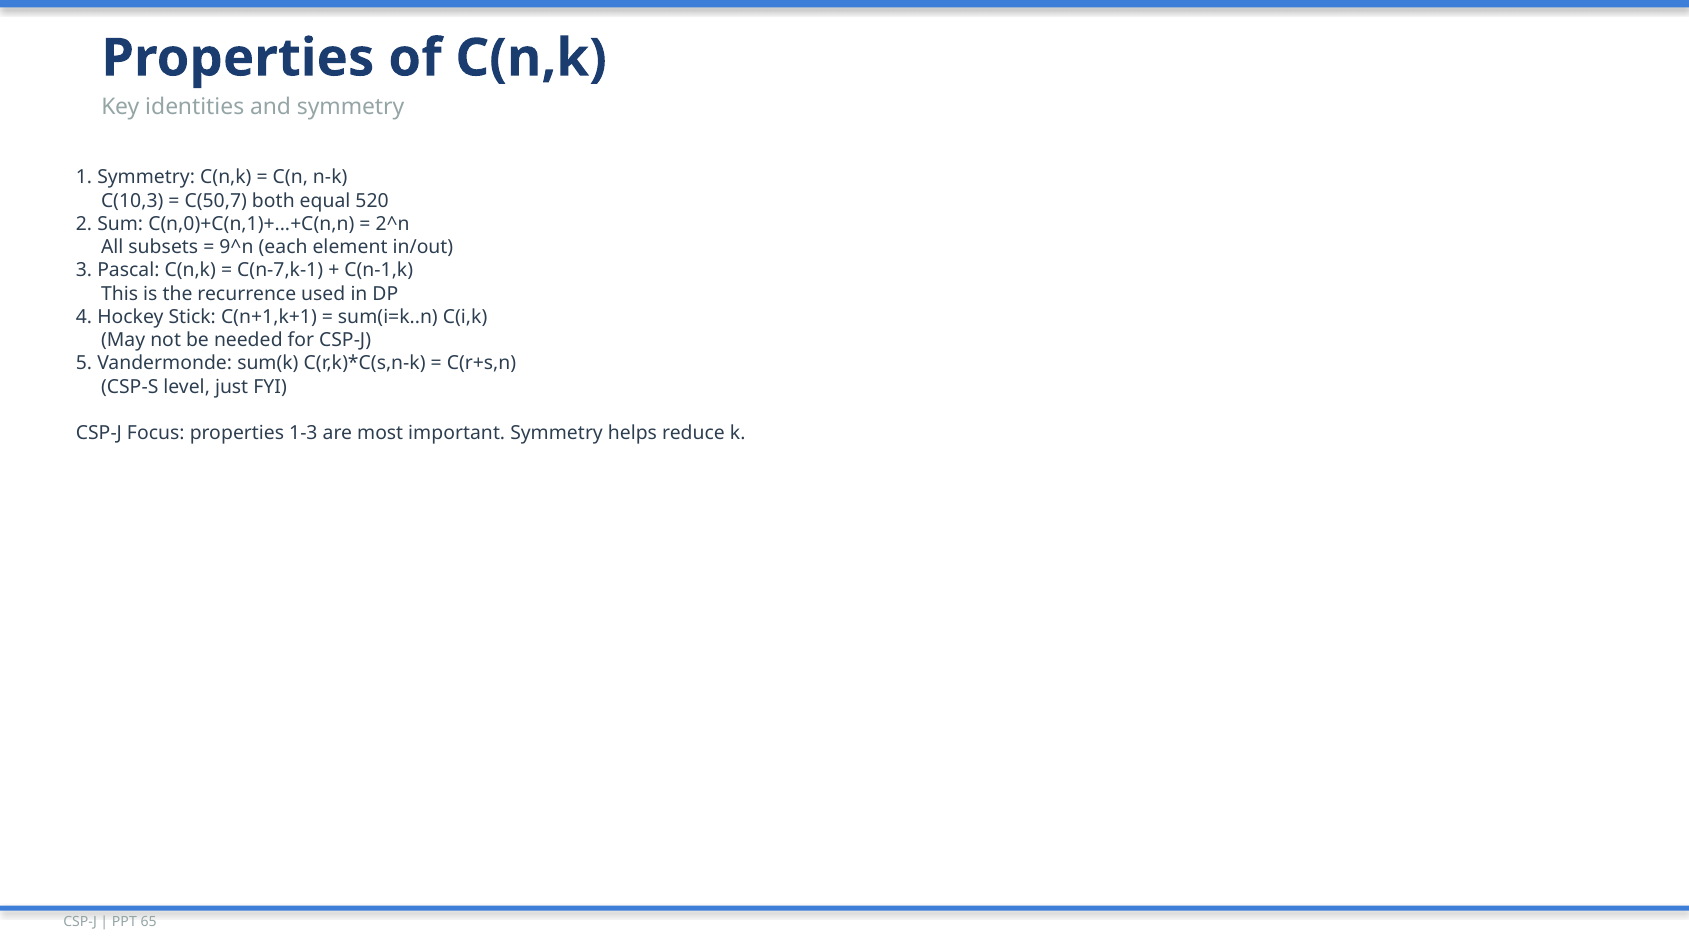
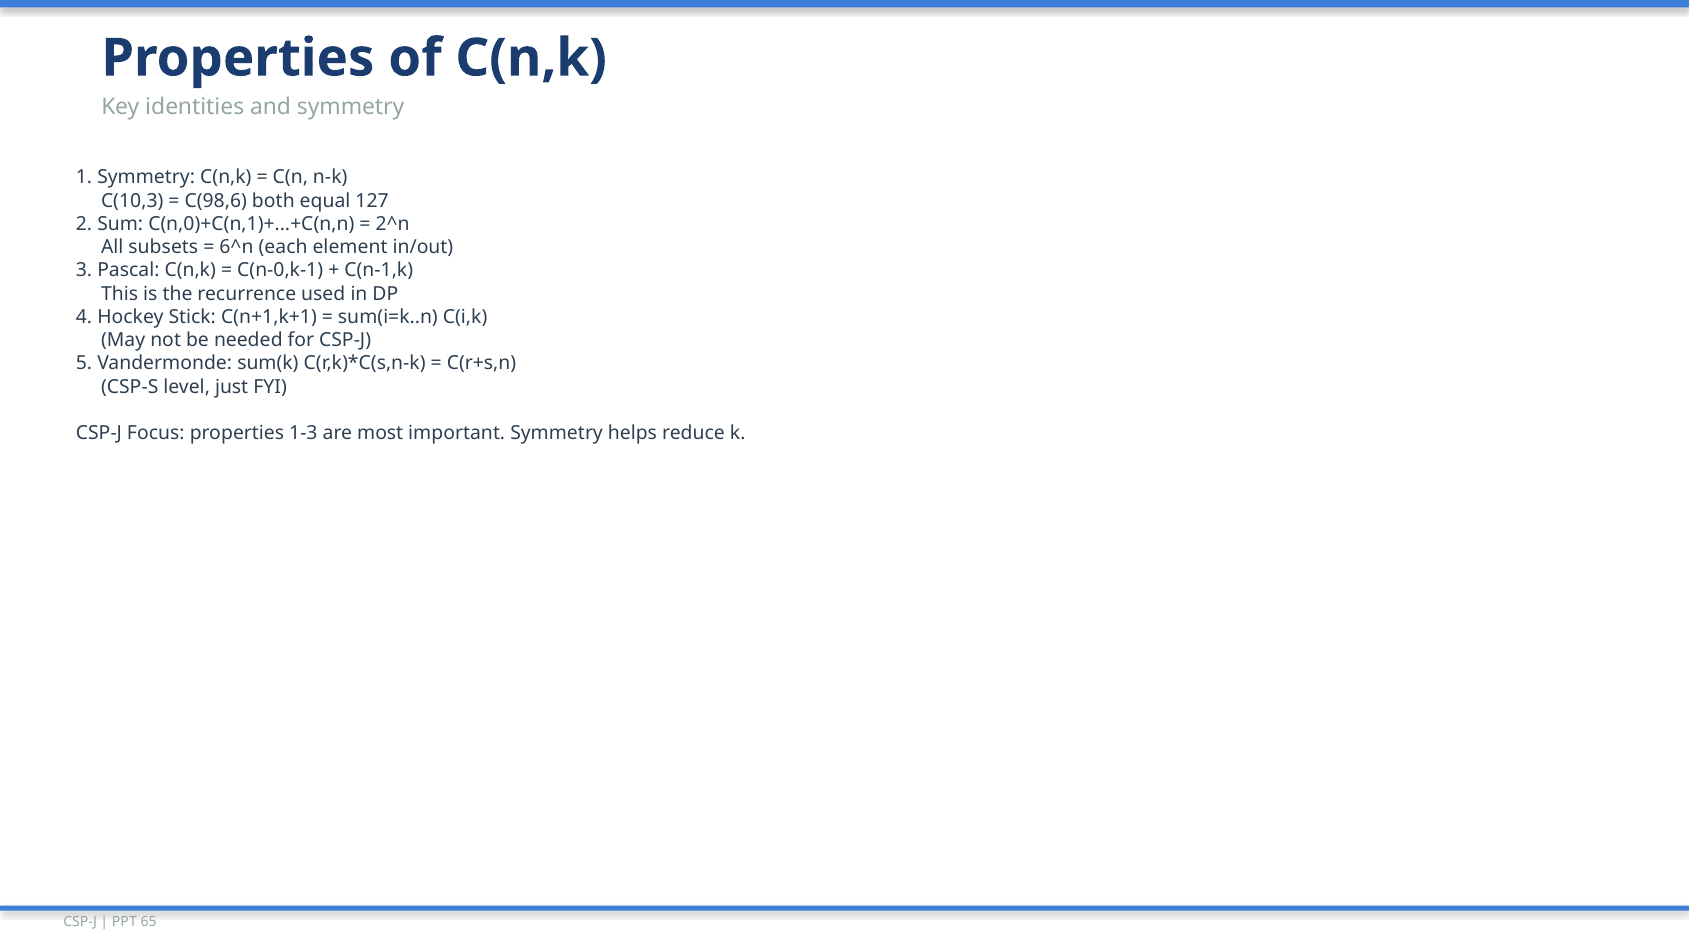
C(50,7: C(50,7 -> C(98,6
520: 520 -> 127
9^n: 9^n -> 6^n
C(n-7,k-1: C(n-7,k-1 -> C(n-0,k-1
